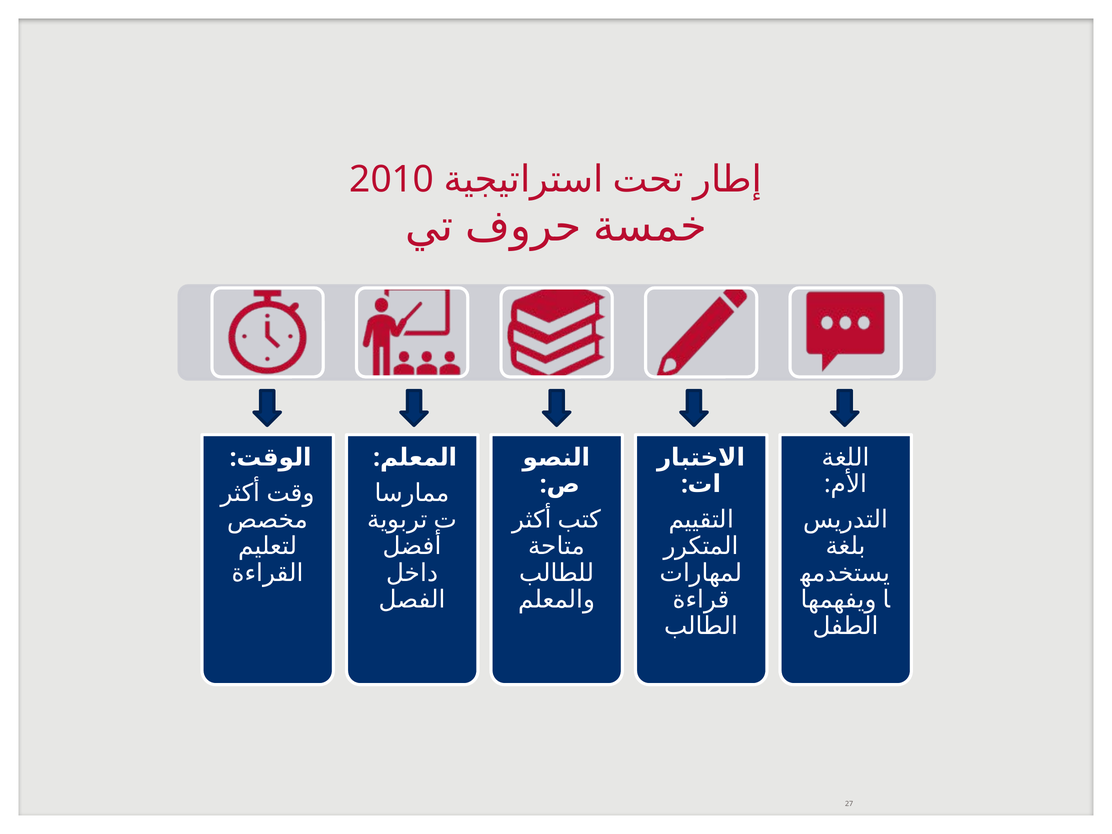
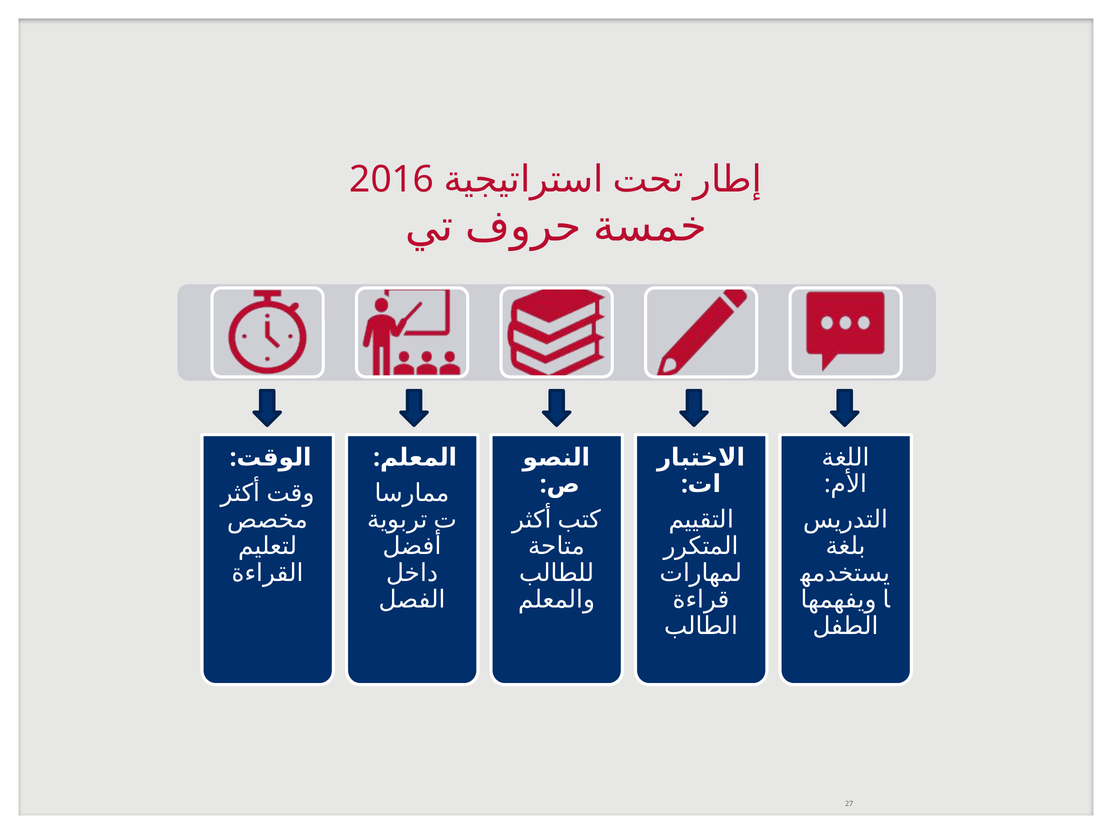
2010: 2010 -> 2016
